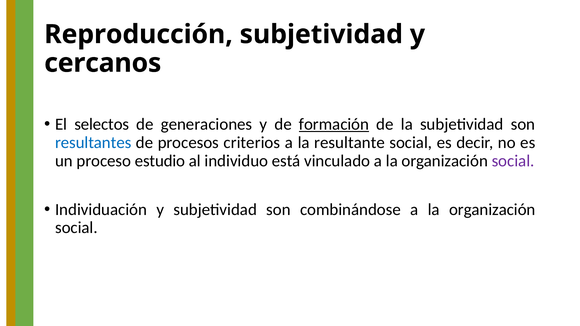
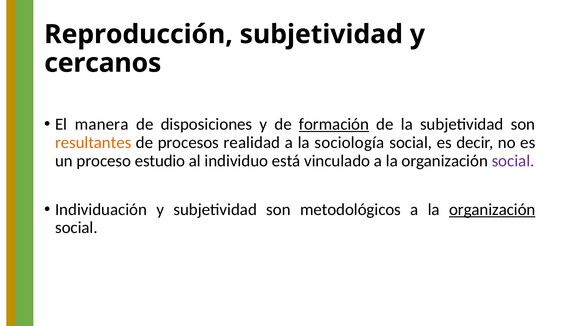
selectos: selectos -> manera
generaciones: generaciones -> disposiciones
resultantes colour: blue -> orange
criterios: criterios -> realidad
resultante: resultante -> sociología
combinándose: combinándose -> metodológicos
organización at (492, 210) underline: none -> present
